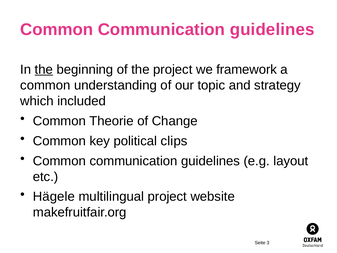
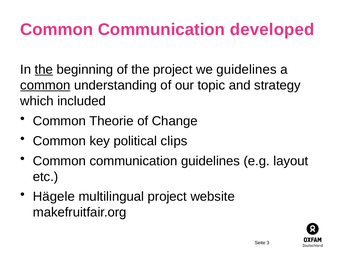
guidelines at (272, 30): guidelines -> developed
we framework: framework -> guidelines
common at (45, 85) underline: none -> present
